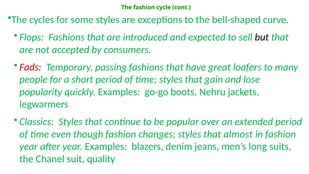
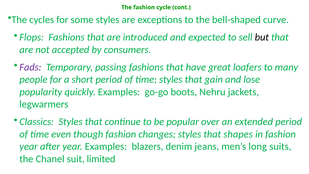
Fads colour: red -> purple
almost: almost -> shapes
quality: quality -> limited
